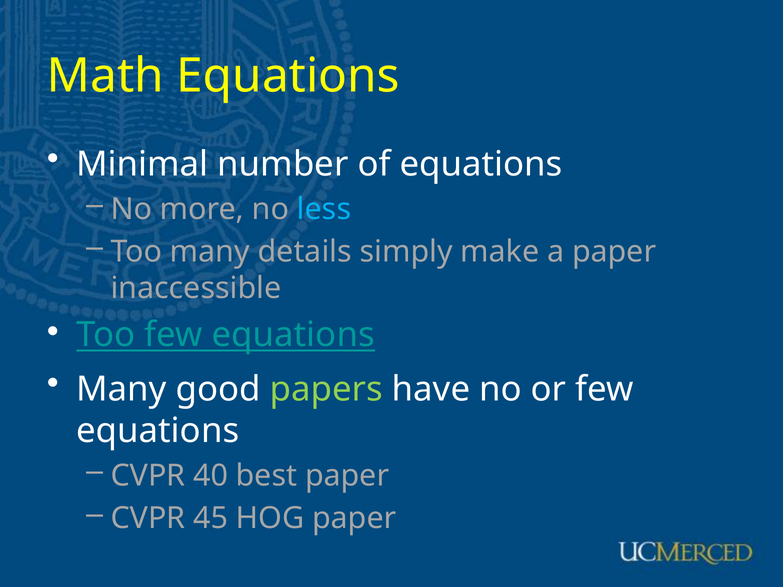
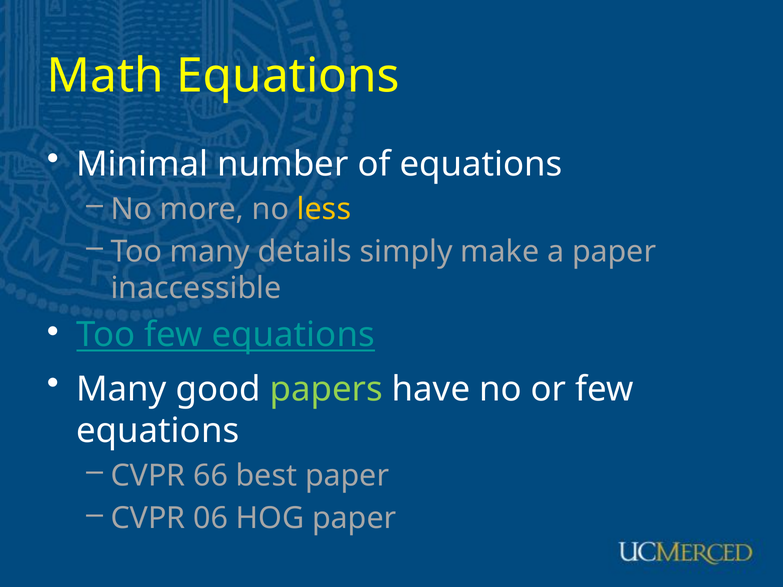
less colour: light blue -> yellow
40: 40 -> 66
45: 45 -> 06
